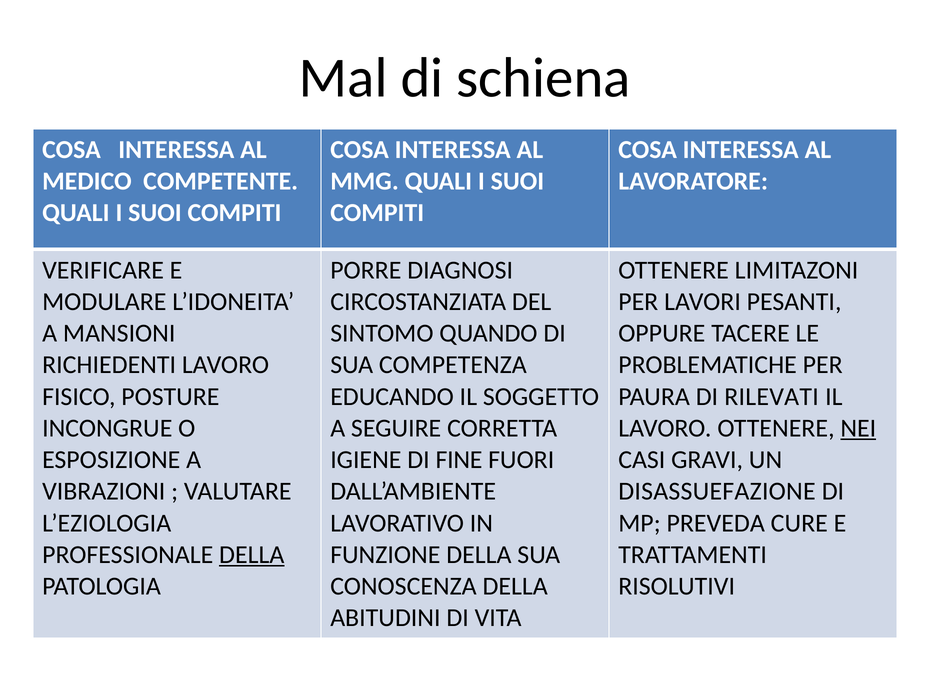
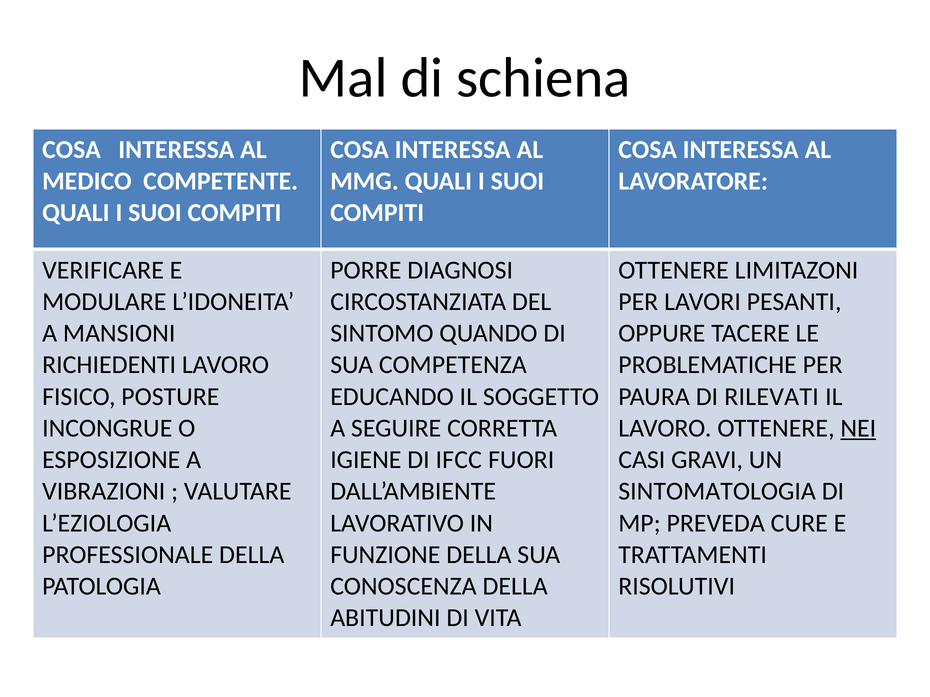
FINE: FINE -> IFCC
DISASSUEFAZIONE: DISASSUEFAZIONE -> SINTOMATOLOGIA
DELLA at (252, 555) underline: present -> none
